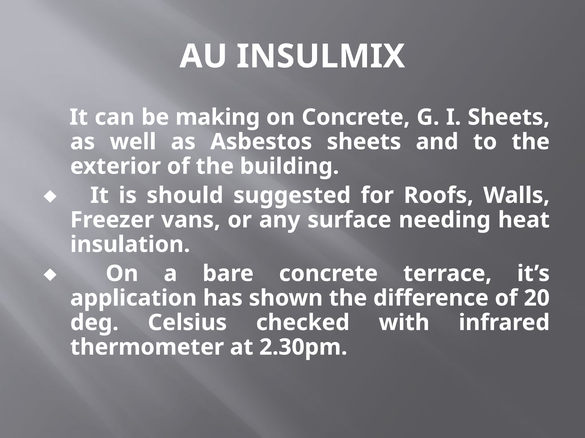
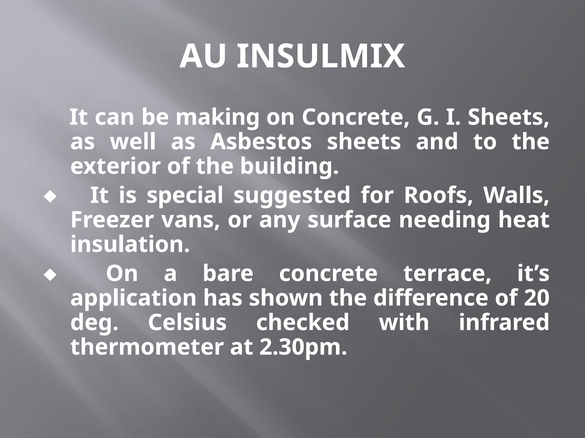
should: should -> special
